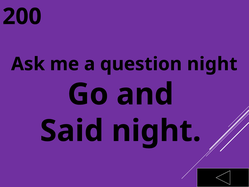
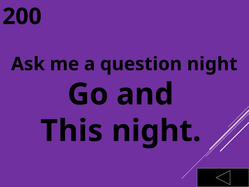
Said: Said -> This
